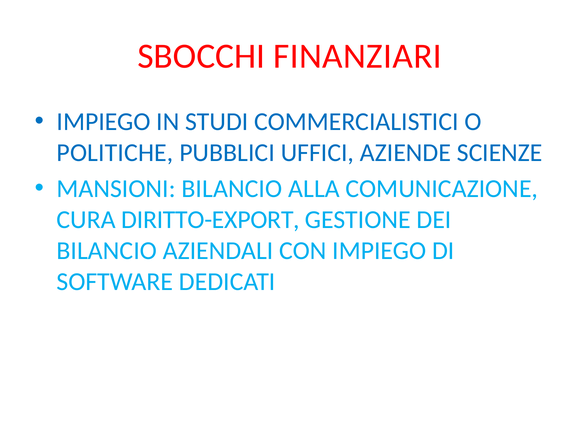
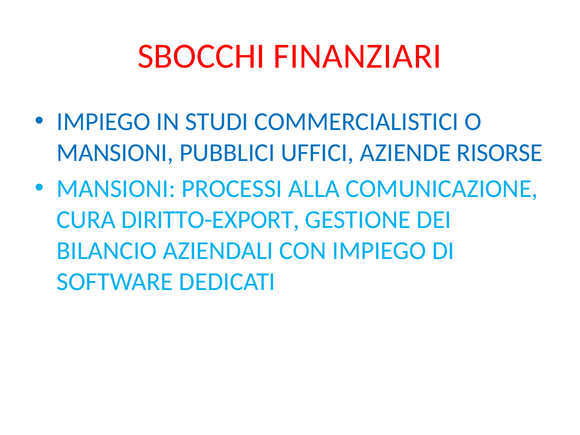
POLITICHE at (115, 153): POLITICHE -> MANSIONI
SCIENZE: SCIENZE -> RISORSE
MANSIONI BILANCIO: BILANCIO -> PROCESSI
